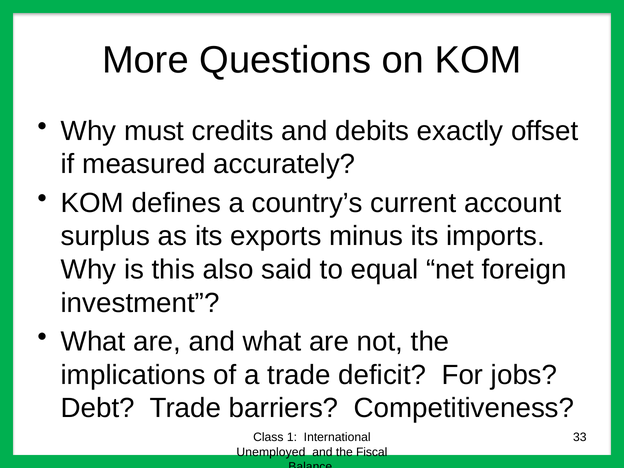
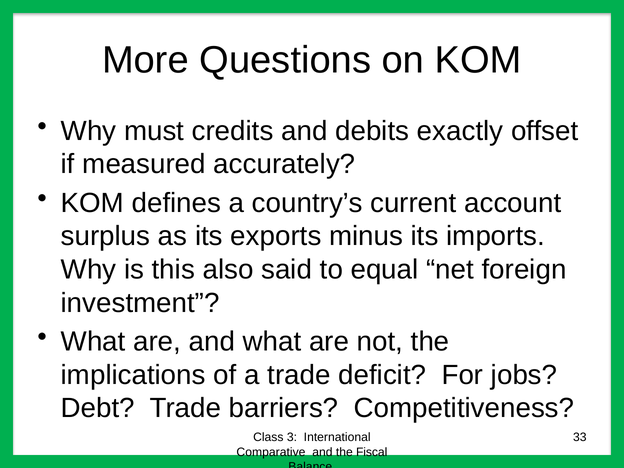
1: 1 -> 3
Unemployed: Unemployed -> Comparative
